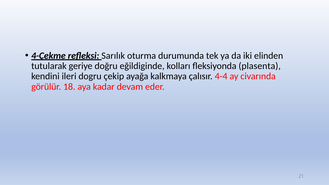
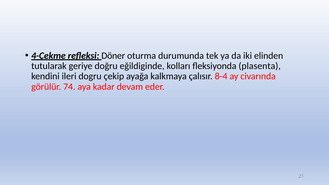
Sarılık: Sarılık -> Döner
4-4: 4-4 -> 8-4
18: 18 -> 74
